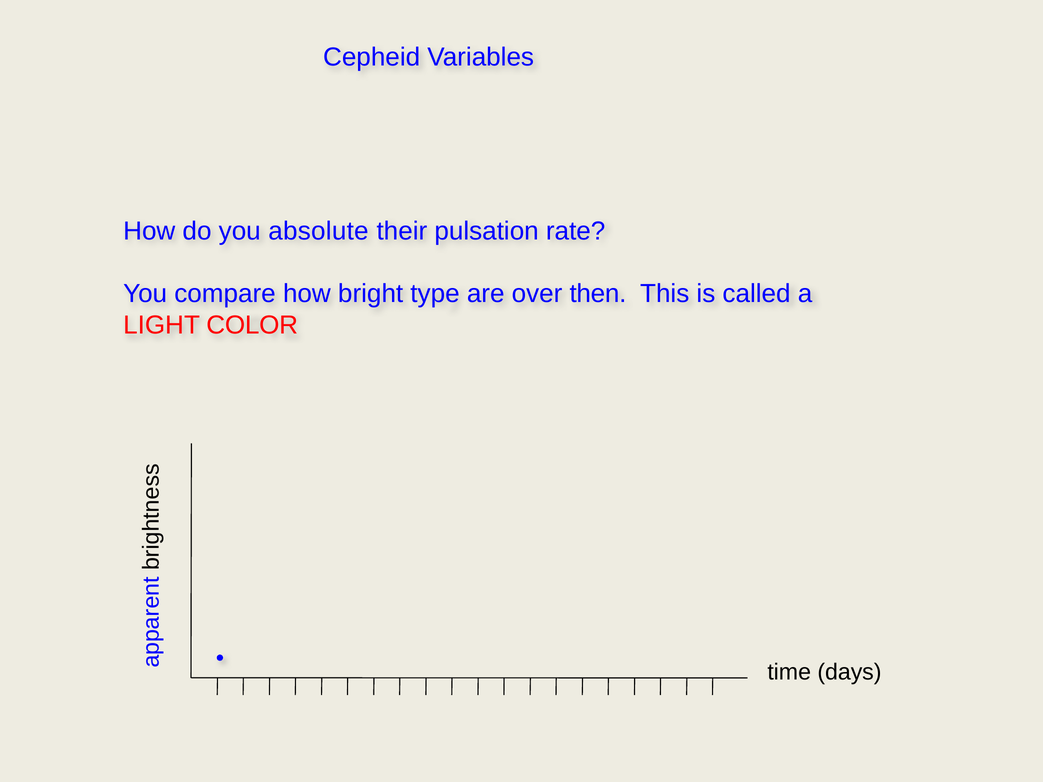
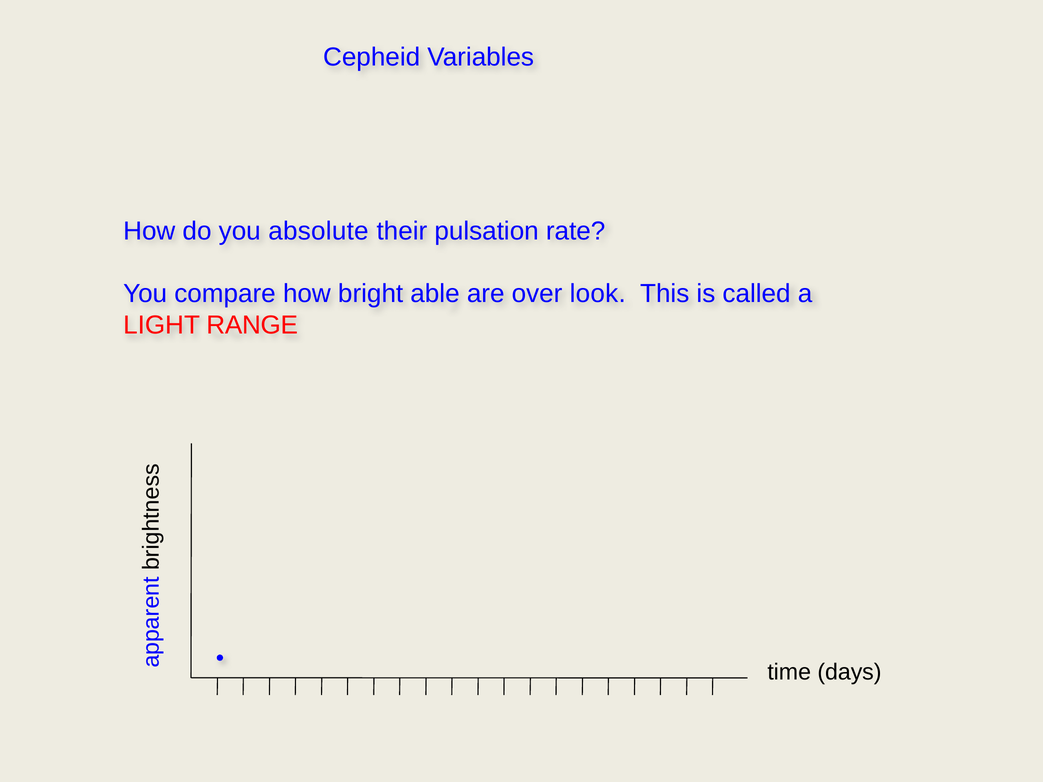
type: type -> able
then: then -> look
COLOR: COLOR -> RANGE
